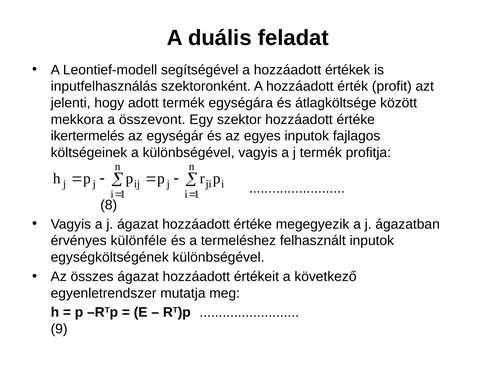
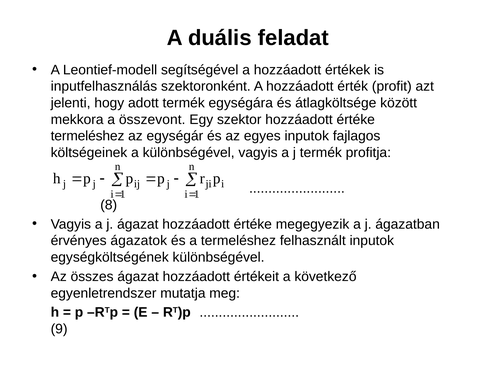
ikertermelés at (88, 136): ikertermelés -> termeléshez
különféle: különféle -> ágazatok
